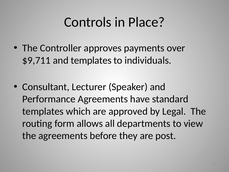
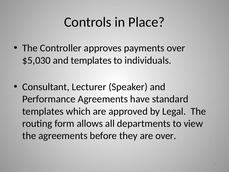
$9,711: $9,711 -> $5,030
are post: post -> over
